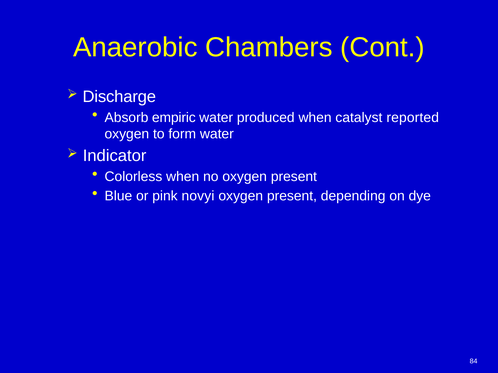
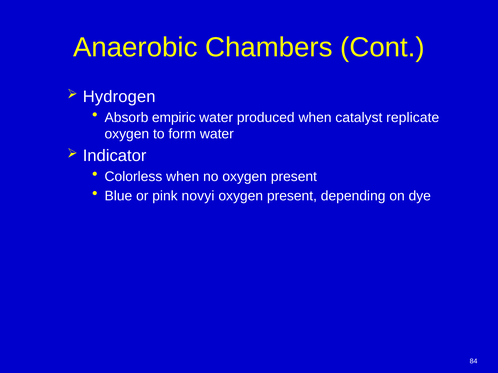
Discharge: Discharge -> Hydrogen
reported: reported -> replicate
